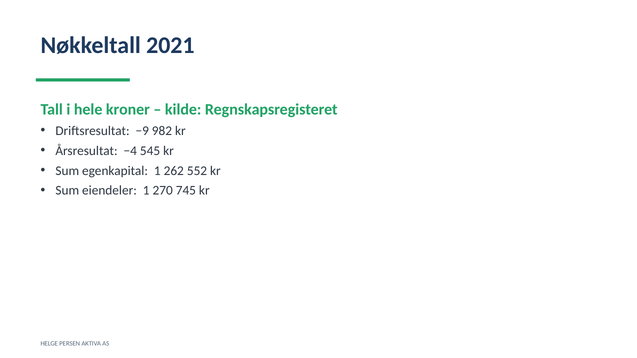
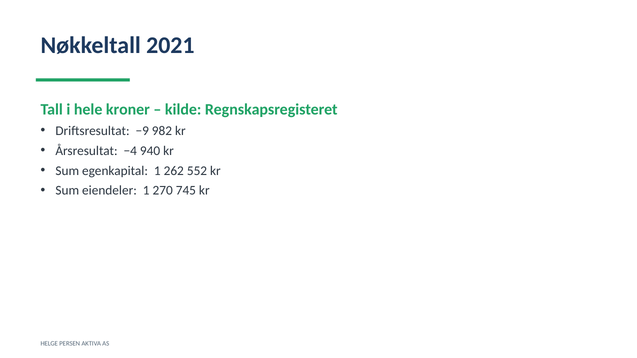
545: 545 -> 940
